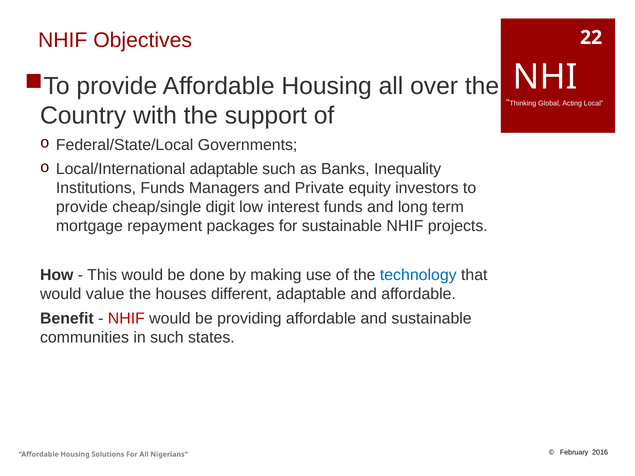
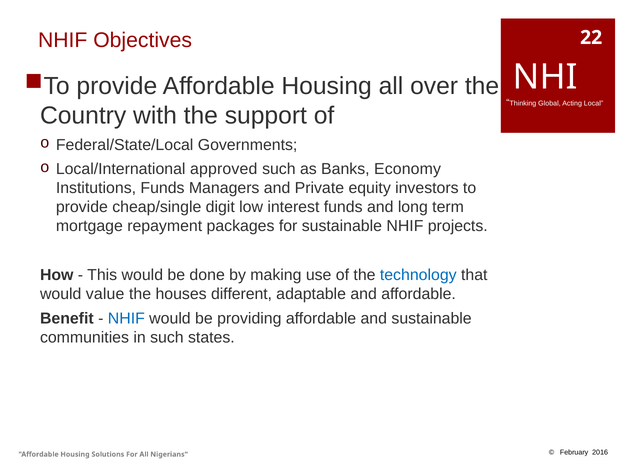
Local/International adaptable: adaptable -> approved
Inequality: Inequality -> Economy
NHIF at (126, 318) colour: red -> blue
